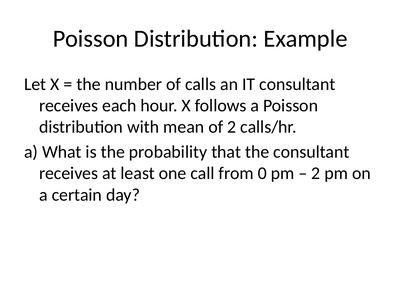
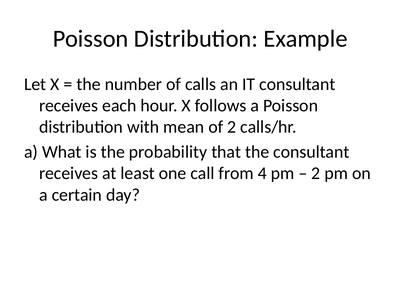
0: 0 -> 4
